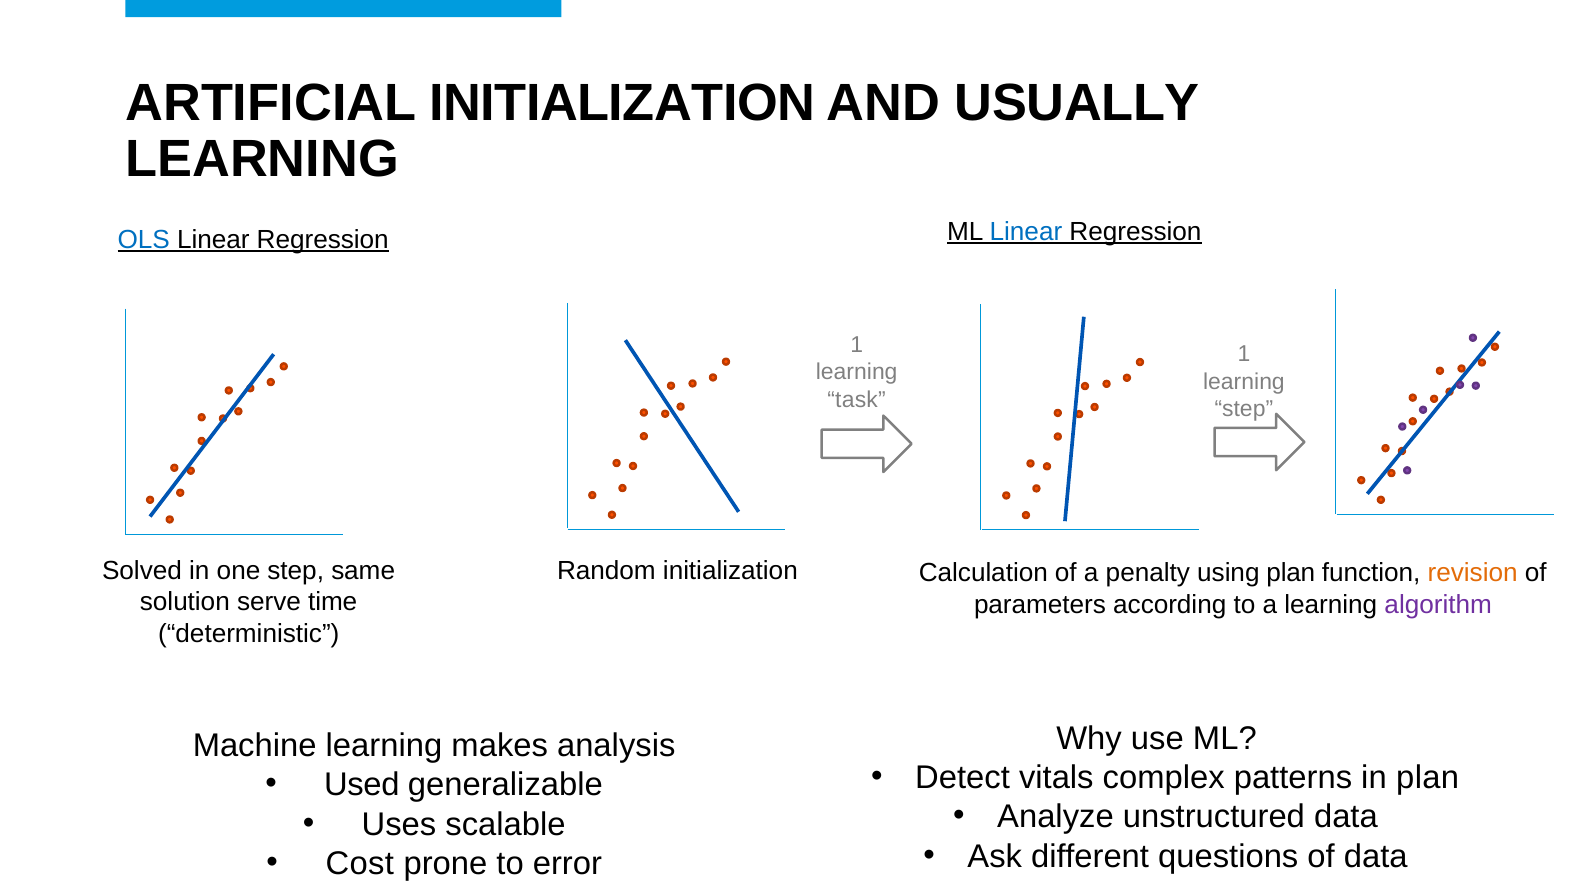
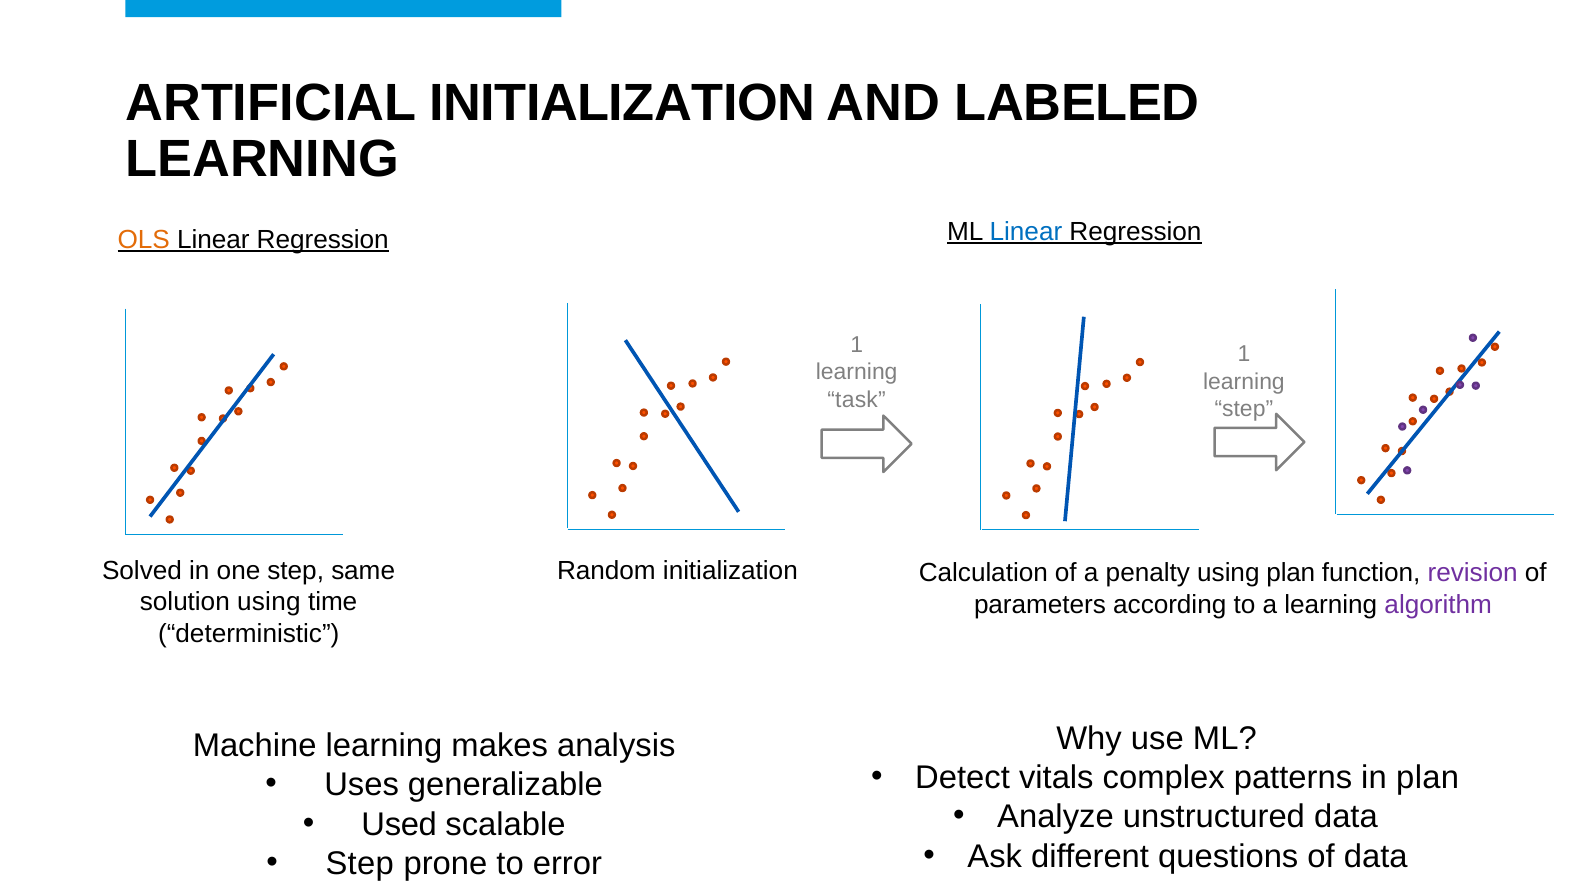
USUALLY: USUALLY -> LABELED
OLS colour: blue -> orange
revision colour: orange -> purple
solution serve: serve -> using
Used: Used -> Uses
Uses: Uses -> Used
Cost at (360, 863): Cost -> Step
